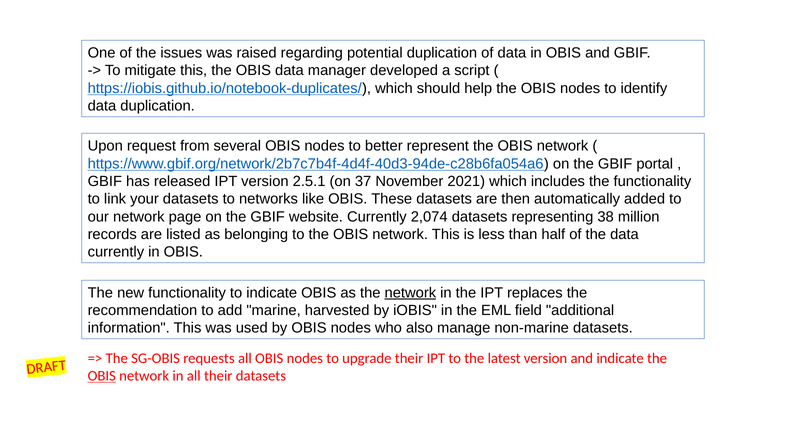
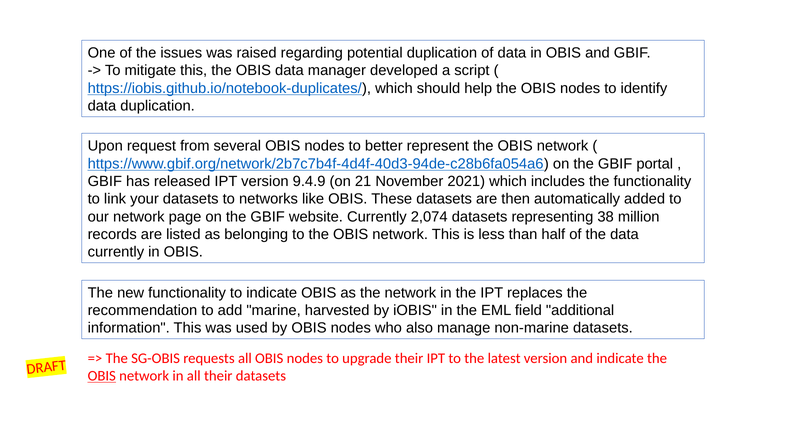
2.5.1: 2.5.1 -> 9.4.9
37: 37 -> 21
network at (410, 293) underline: present -> none
